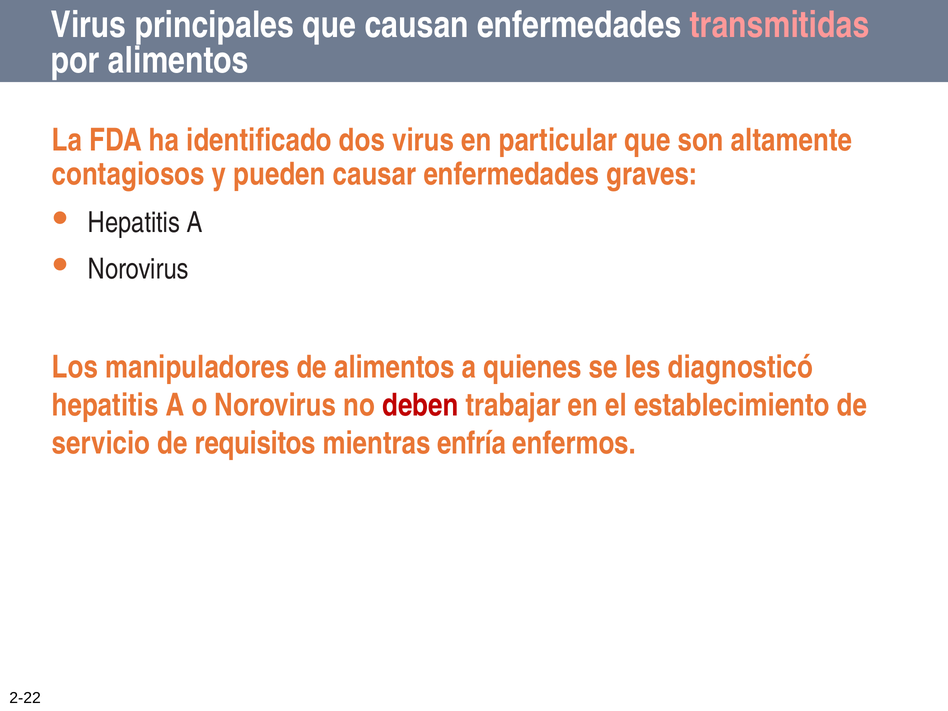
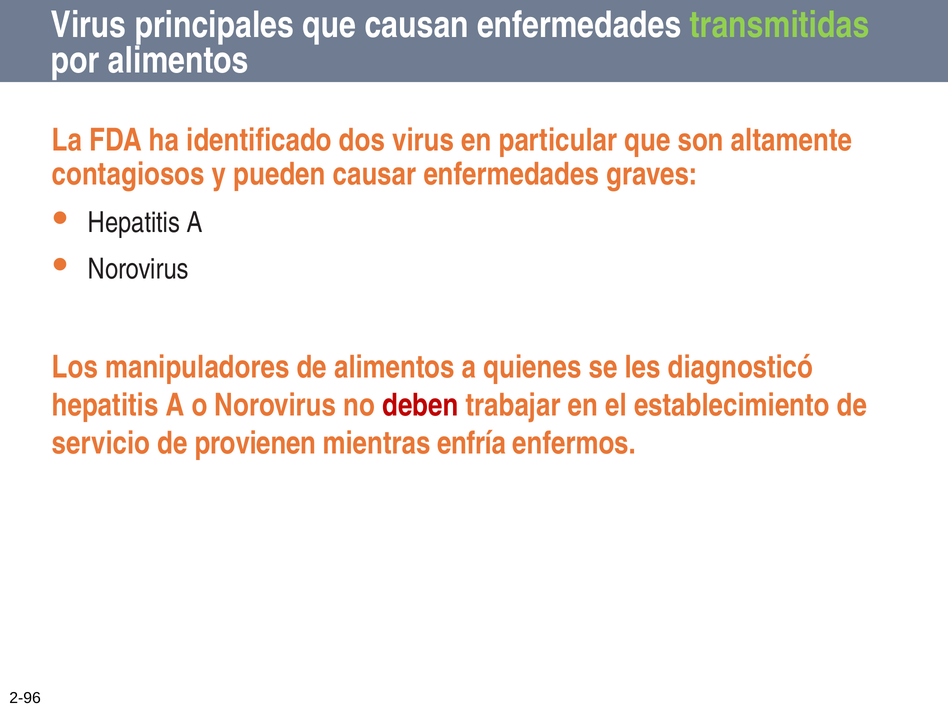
transmitidas colour: pink -> light green
requisitos: requisitos -> provienen
2-22: 2-22 -> 2-96
